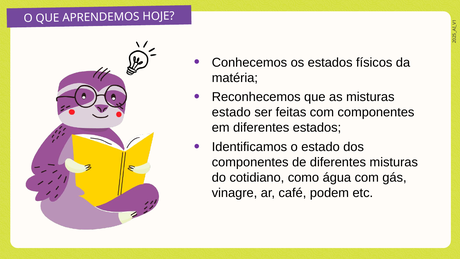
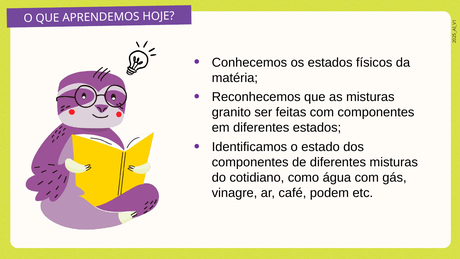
estado at (231, 112): estado -> granito
